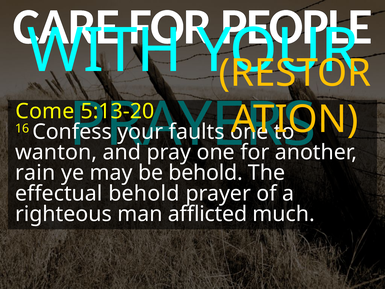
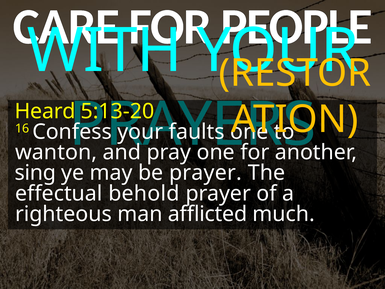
Come: Come -> Heard
rain: rain -> sing
be behold: behold -> prayer
